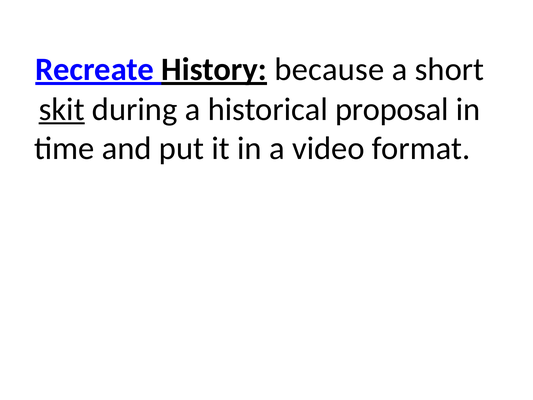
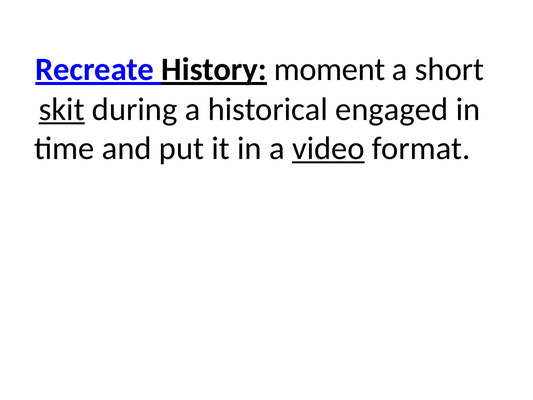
because: because -> moment
proposal: proposal -> engaged
video underline: none -> present
